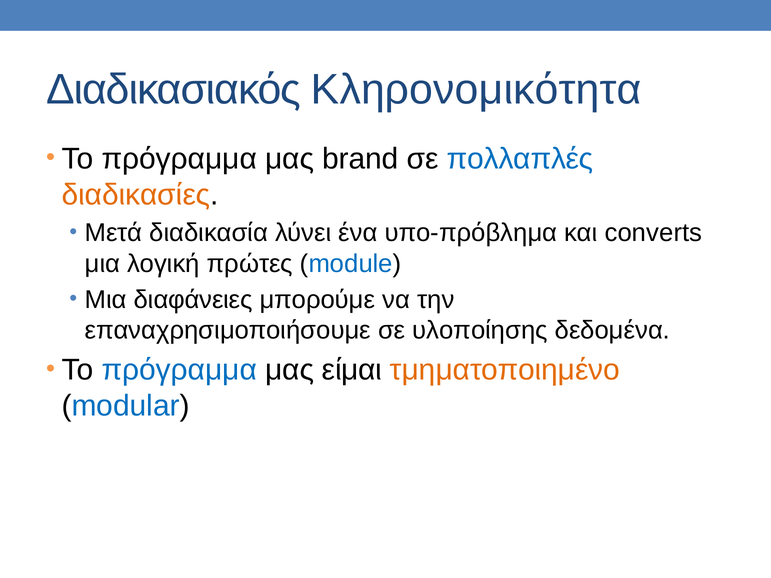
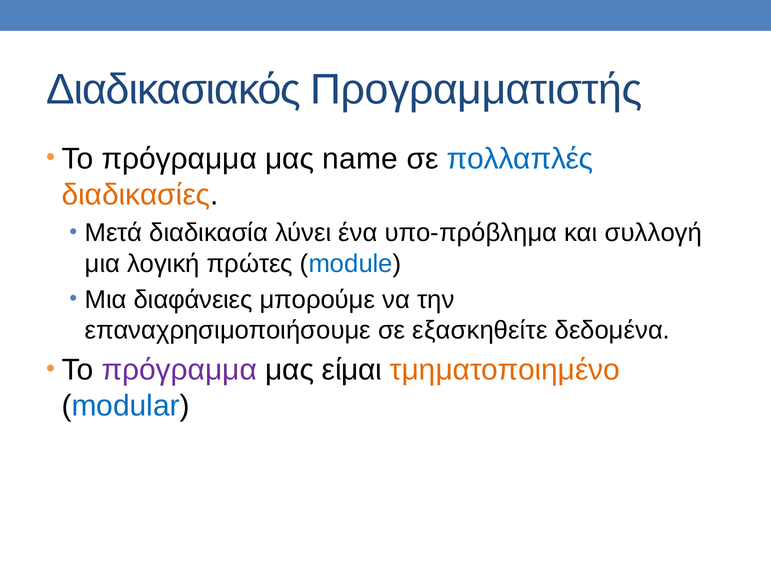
Κληρονομικότητα: Κληρονομικότητα -> Προγραμματιστής
brand: brand -> name
converts: converts -> συλλογή
υλοποίησης: υλοποίησης -> εξασκηθείτε
πρόγραμμα at (179, 370) colour: blue -> purple
